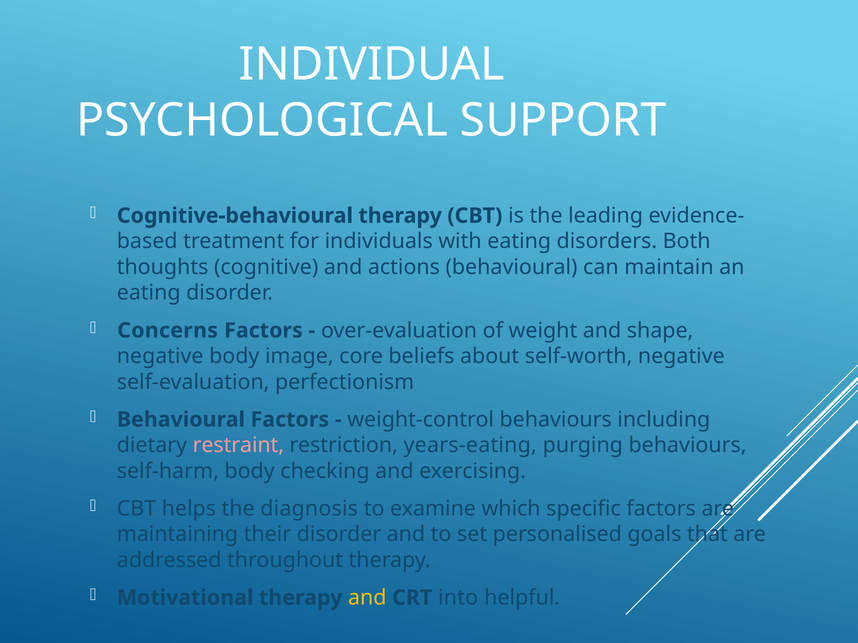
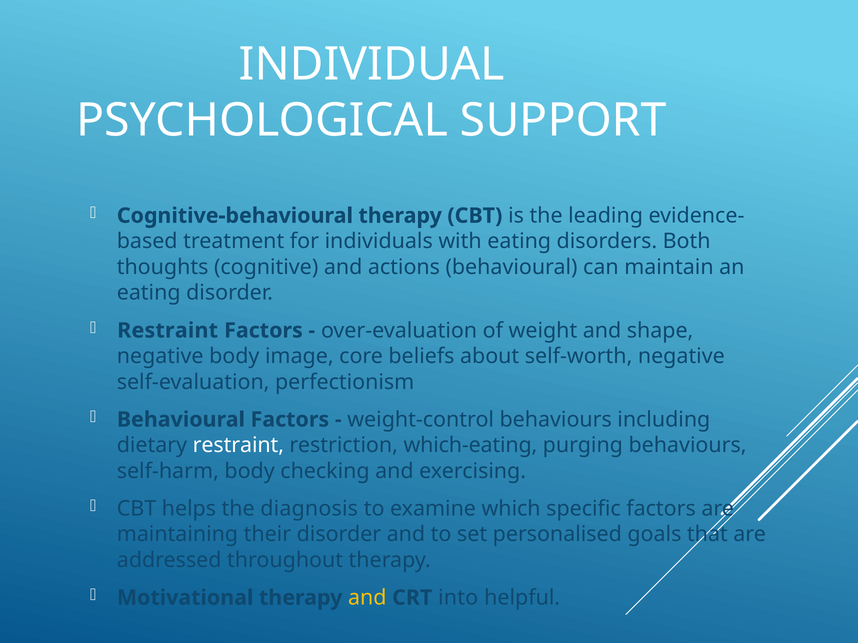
Concerns at (168, 331): Concerns -> Restraint
restraint at (238, 446) colour: pink -> white
years-eating: years-eating -> which-eating
